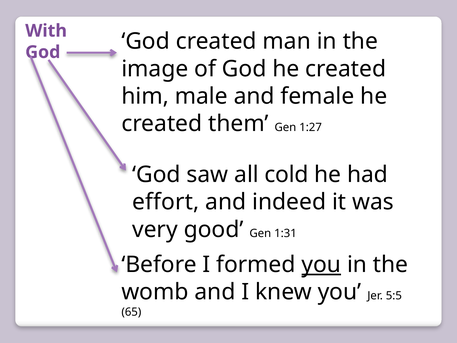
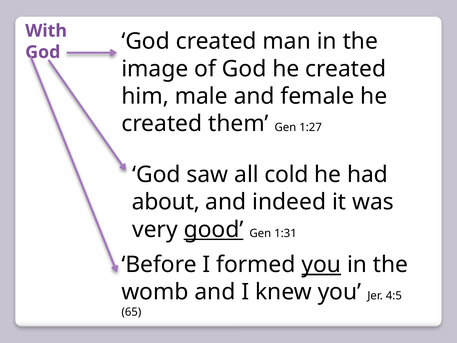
effort: effort -> about
good underline: none -> present
5:5: 5:5 -> 4:5
